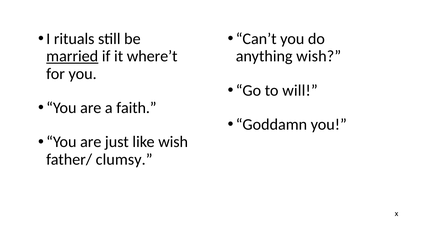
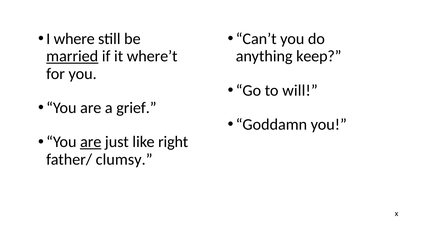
rituals: rituals -> where
anything wish: wish -> keep
faith: faith -> grief
are at (91, 142) underline: none -> present
like wish: wish -> right
